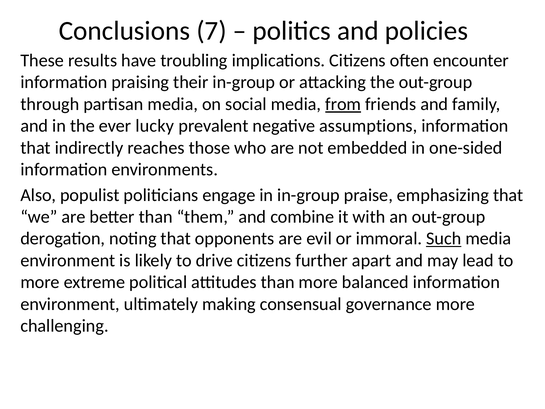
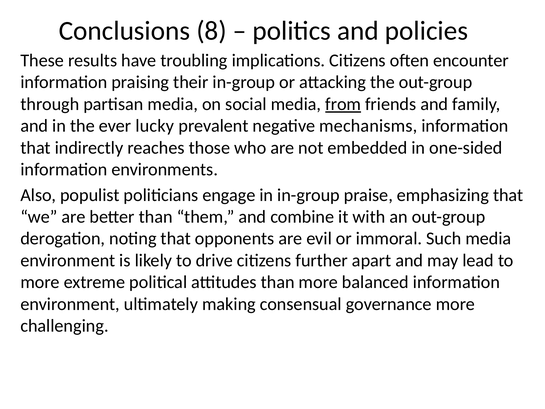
7: 7 -> 8
assumptions: assumptions -> mechanisms
Such underline: present -> none
